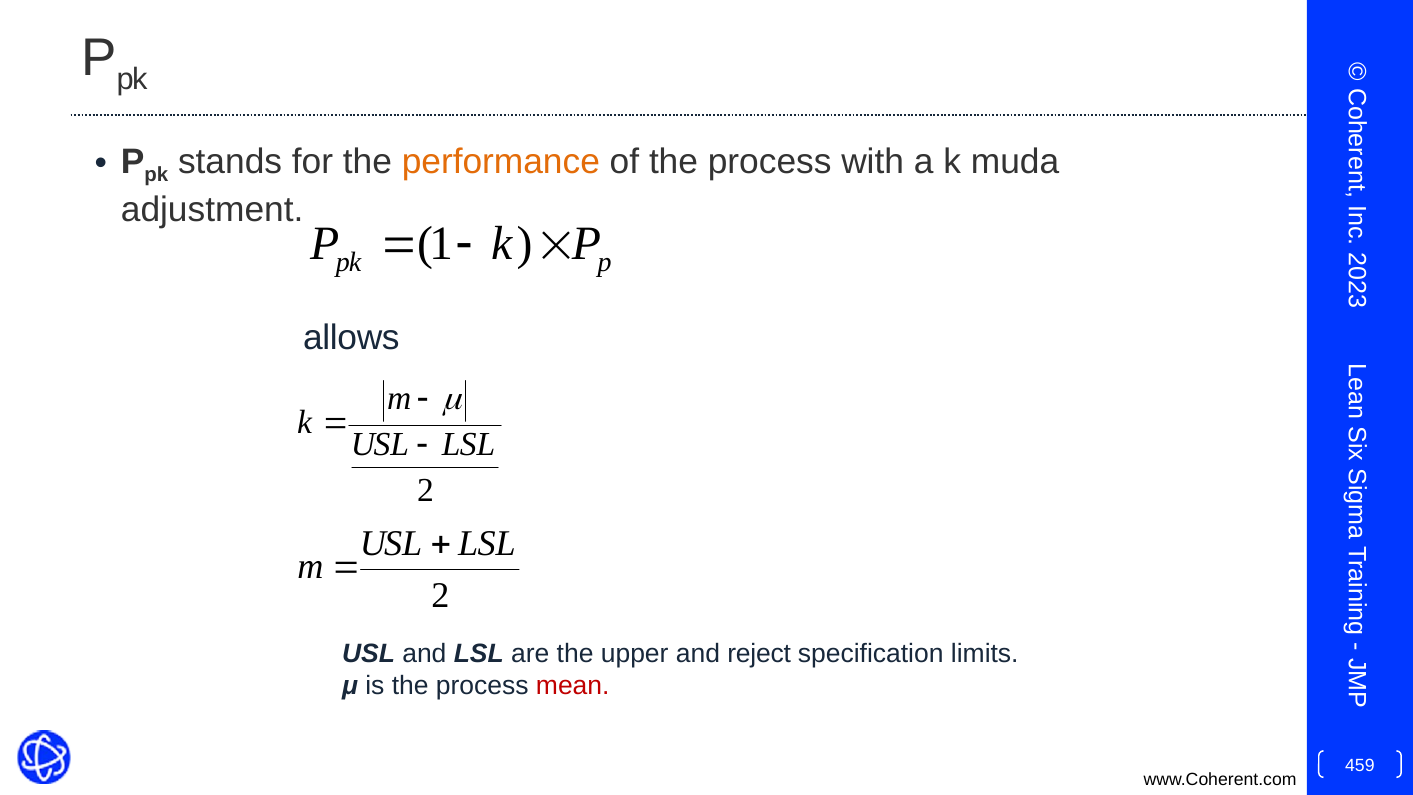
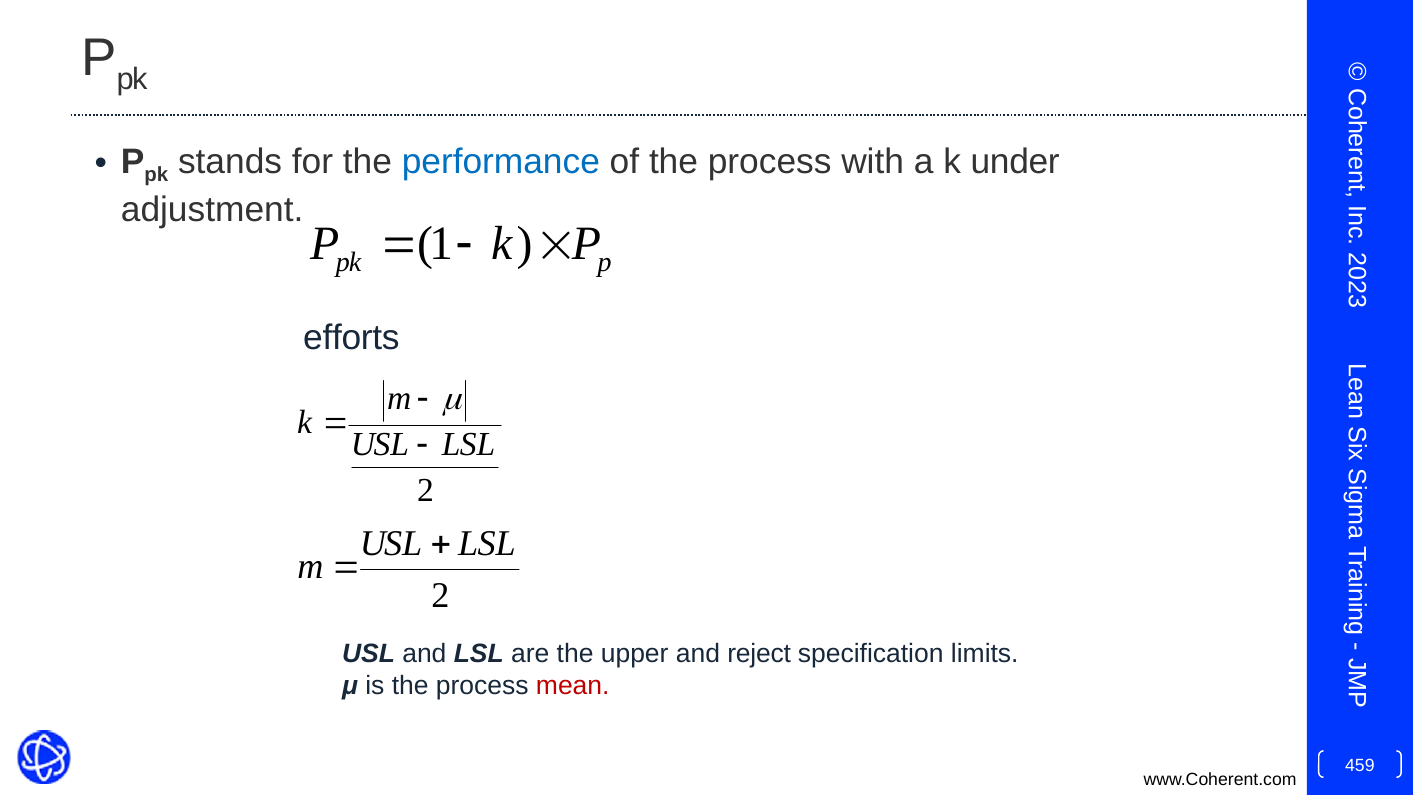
performance colour: orange -> blue
muda: muda -> under
allows: allows -> efforts
